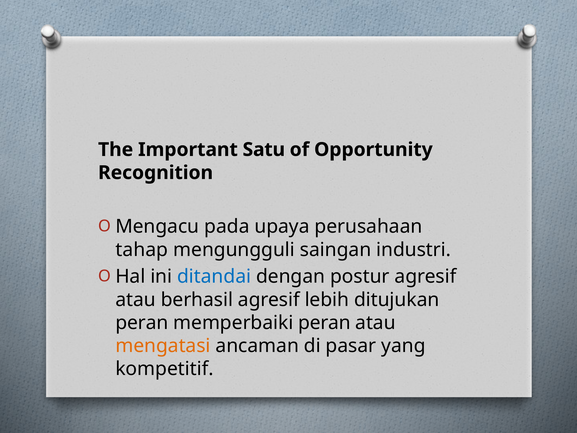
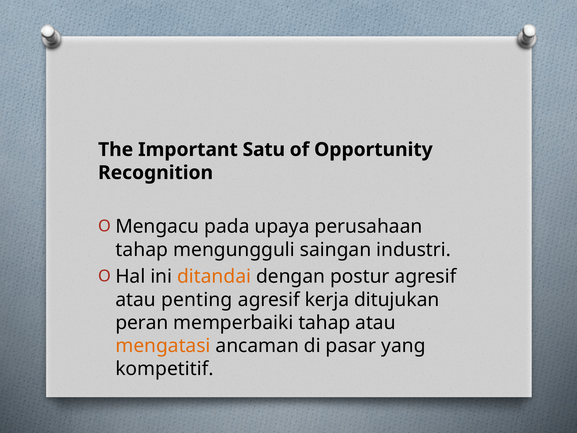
ditandai colour: blue -> orange
berhasil: berhasil -> penting
lebih: lebih -> kerja
memperbaiki peran: peran -> tahap
